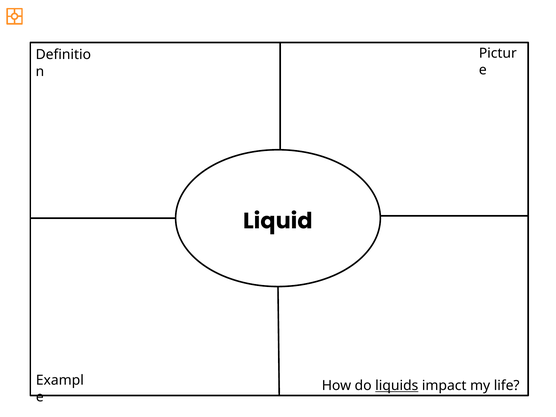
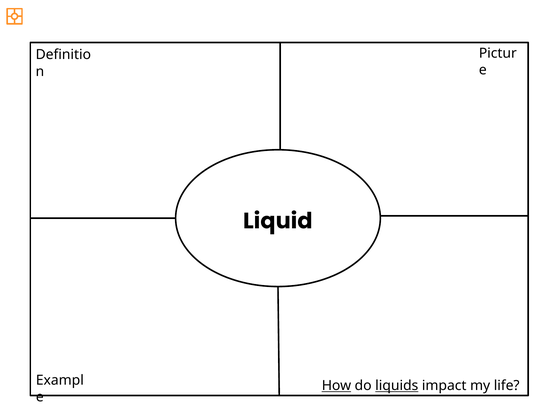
How underline: none -> present
